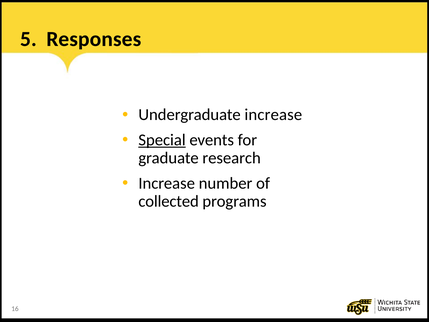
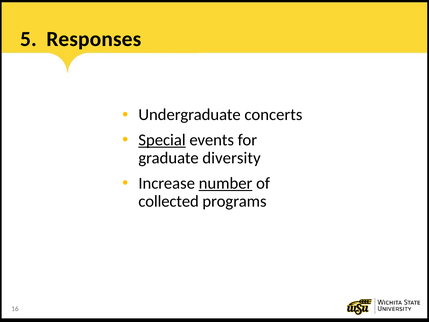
Undergraduate increase: increase -> concerts
research: research -> diversity
number underline: none -> present
